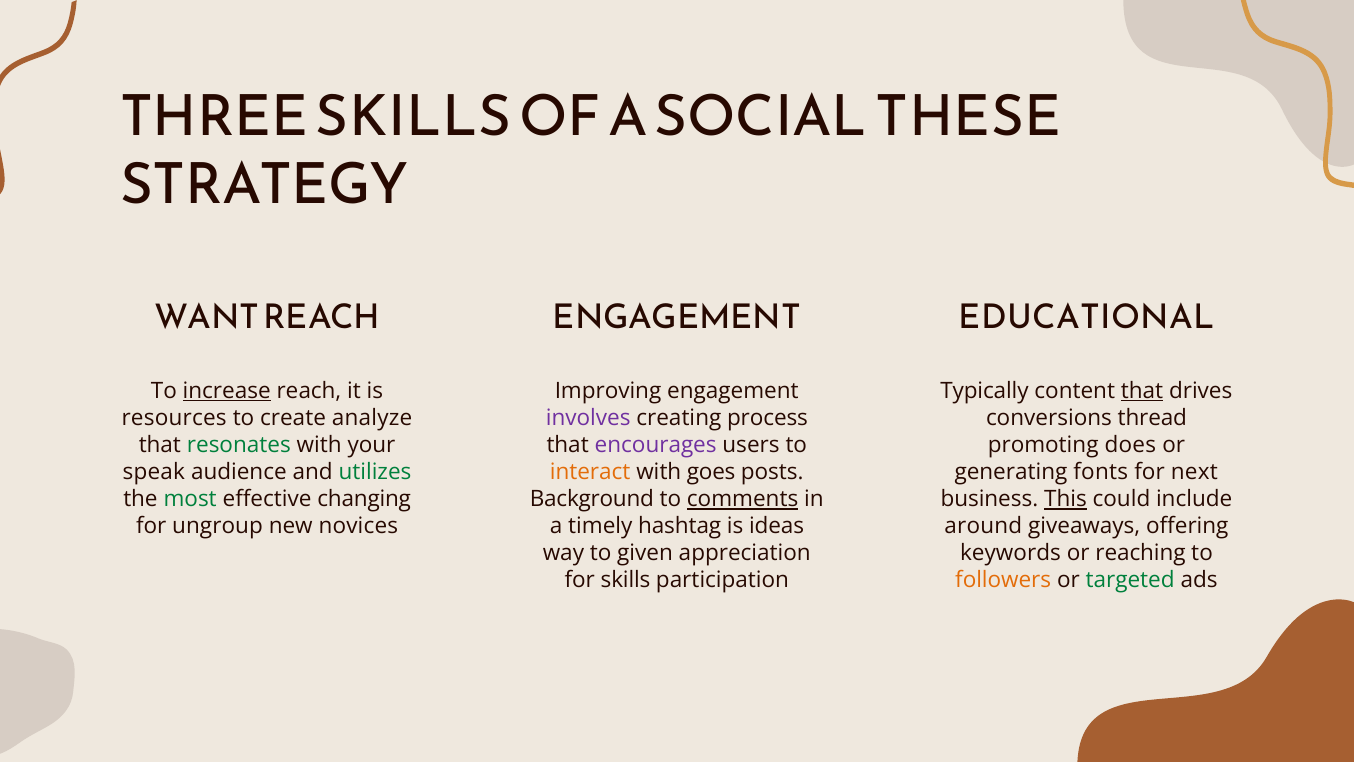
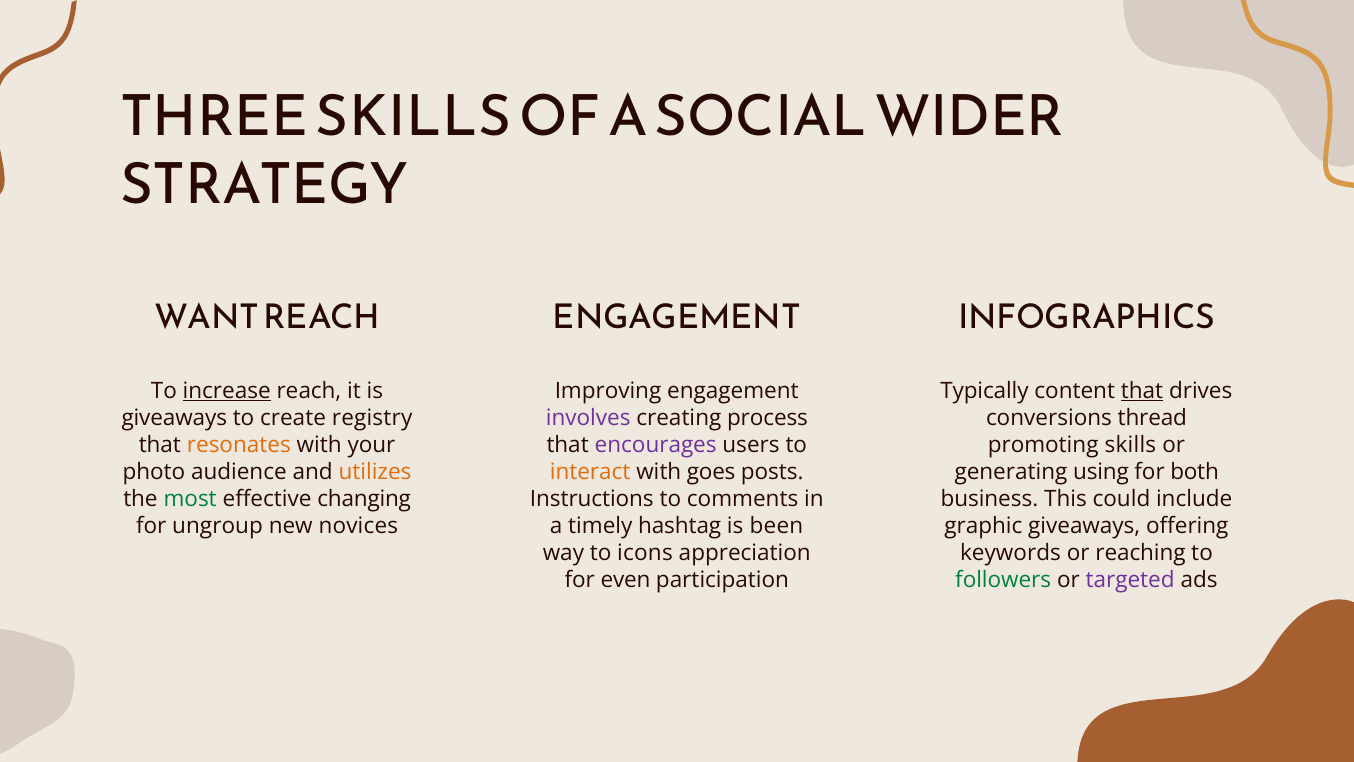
THESE: THESE -> WIDER
EDUCATIONAL: EDUCATIONAL -> INFOGRAPHICS
resources at (174, 418): resources -> giveaways
analyze: analyze -> registry
resonates colour: green -> orange
promoting does: does -> skills
speak: speak -> photo
utilizes colour: green -> orange
fonts: fonts -> using
next: next -> both
Background: Background -> Instructions
comments underline: present -> none
This underline: present -> none
ideas: ideas -> been
around: around -> graphic
given: given -> icons
for skills: skills -> even
followers colour: orange -> green
targeted colour: green -> purple
